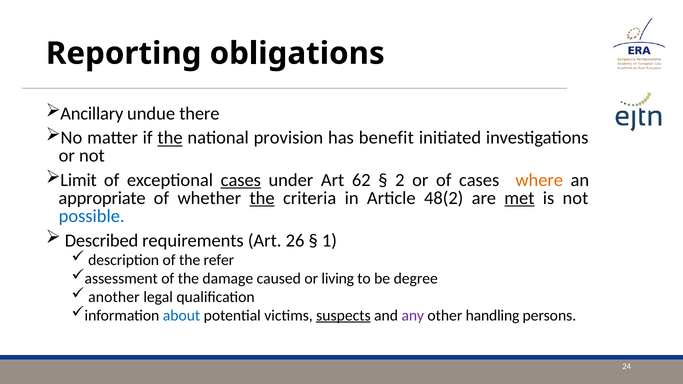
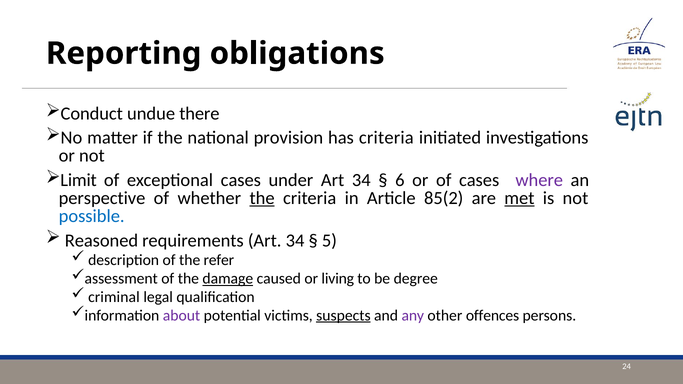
Ancillary: Ancillary -> Conduct
the at (170, 138) underline: present -> none
has benefit: benefit -> criteria
cases at (241, 180) underline: present -> none
under Art 62: 62 -> 34
2: 2 -> 6
where colour: orange -> purple
appropriate: appropriate -> perspective
48(2: 48(2 -> 85(2
Described: Described -> Reasoned
requirements Art 26: 26 -> 34
1: 1 -> 5
damage underline: none -> present
another: another -> criminal
about colour: blue -> purple
handling: handling -> offences
